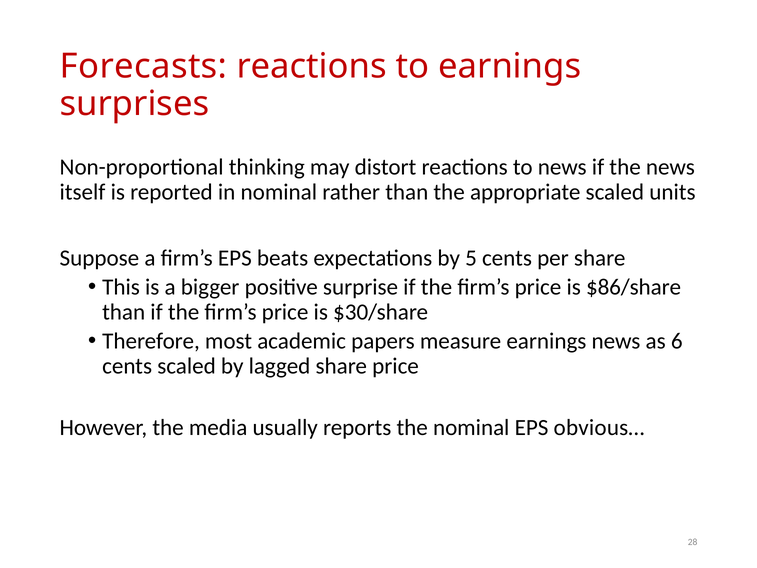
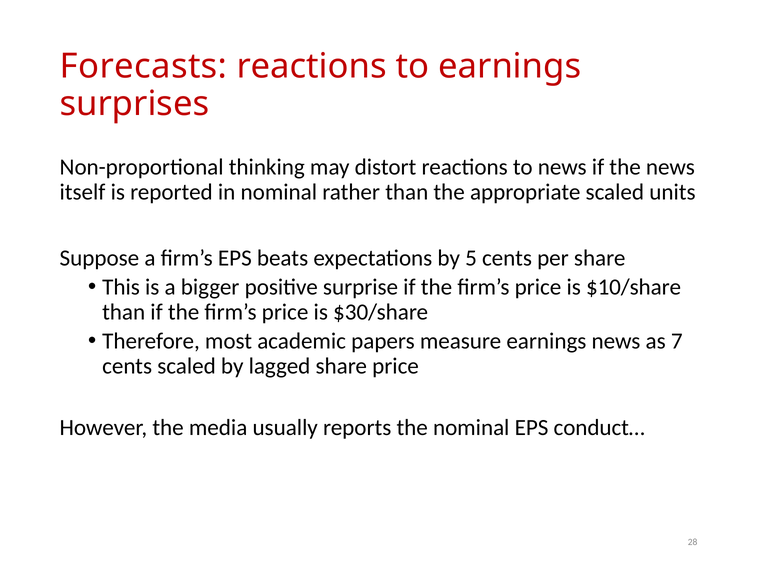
$86/share: $86/share -> $10/share
6: 6 -> 7
obvious…: obvious… -> conduct…
